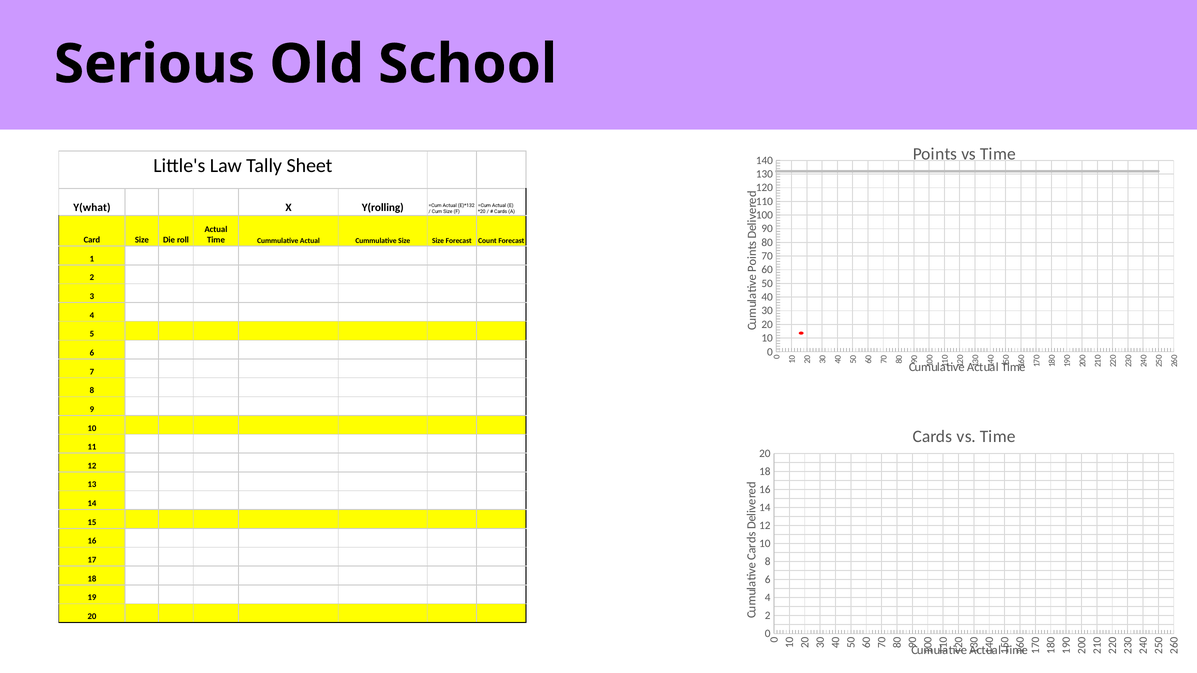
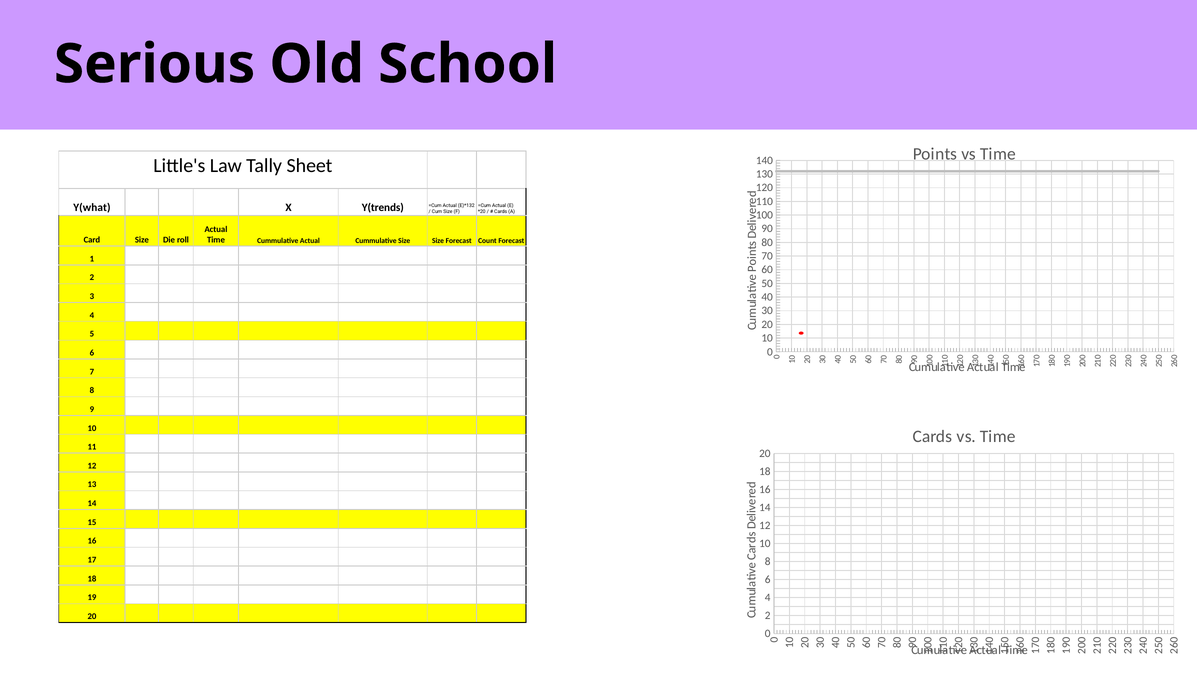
Y(rolling: Y(rolling -> Y(trends
